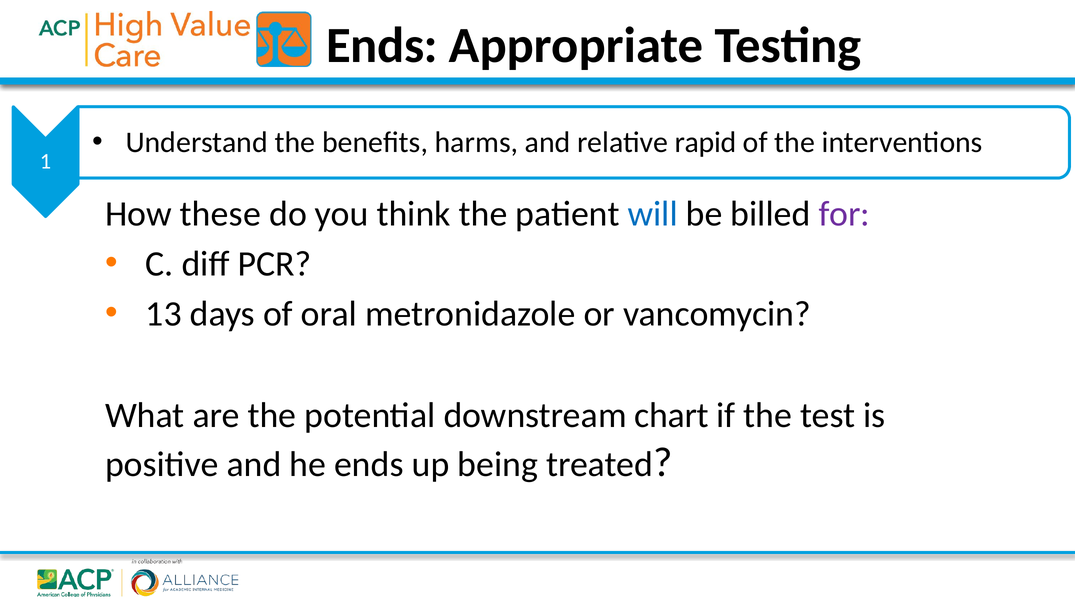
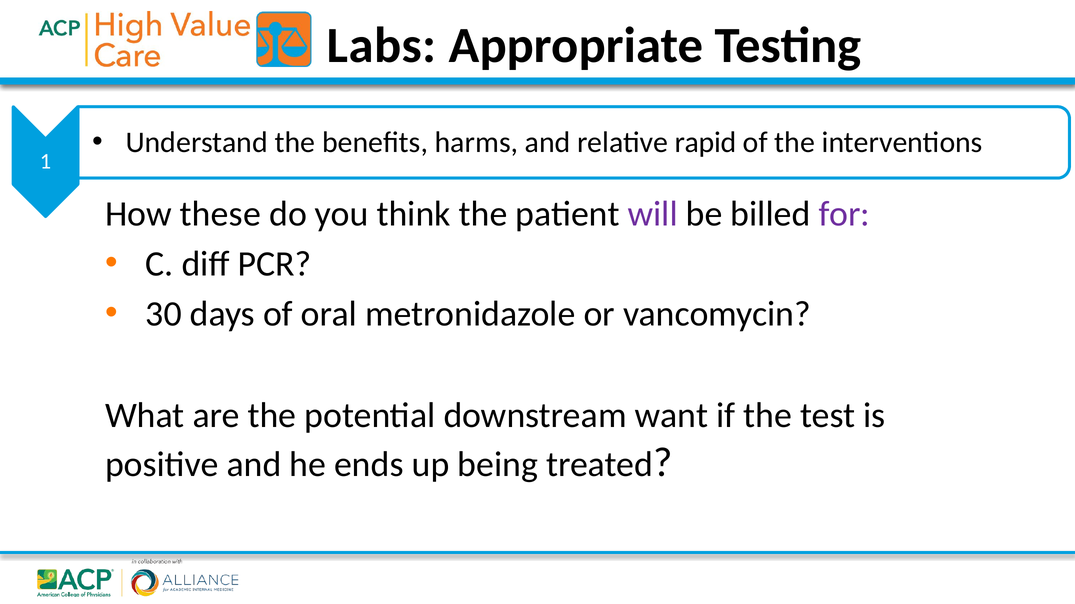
Ends at (382, 46): Ends -> Labs
will colour: blue -> purple
13: 13 -> 30
chart: chart -> want
